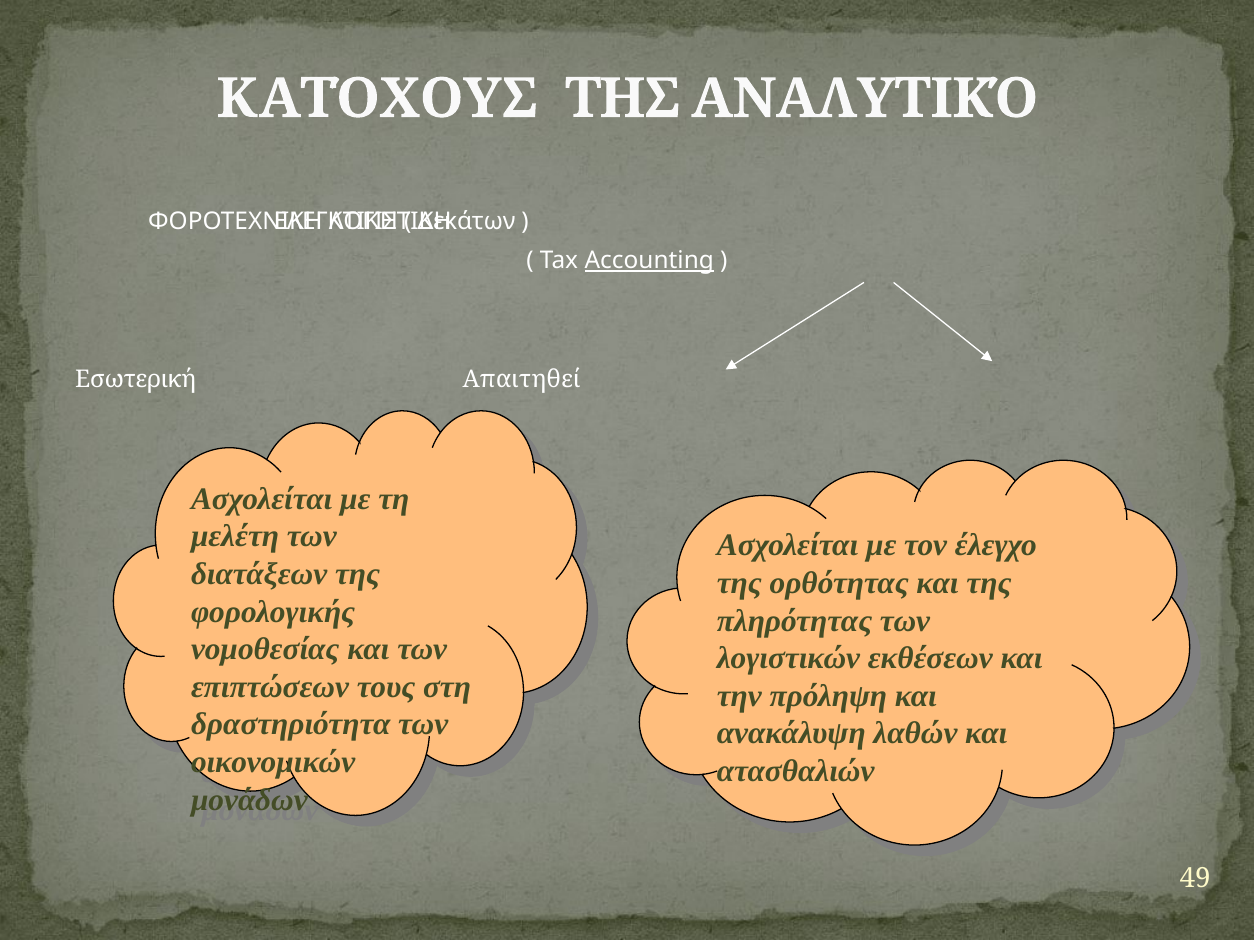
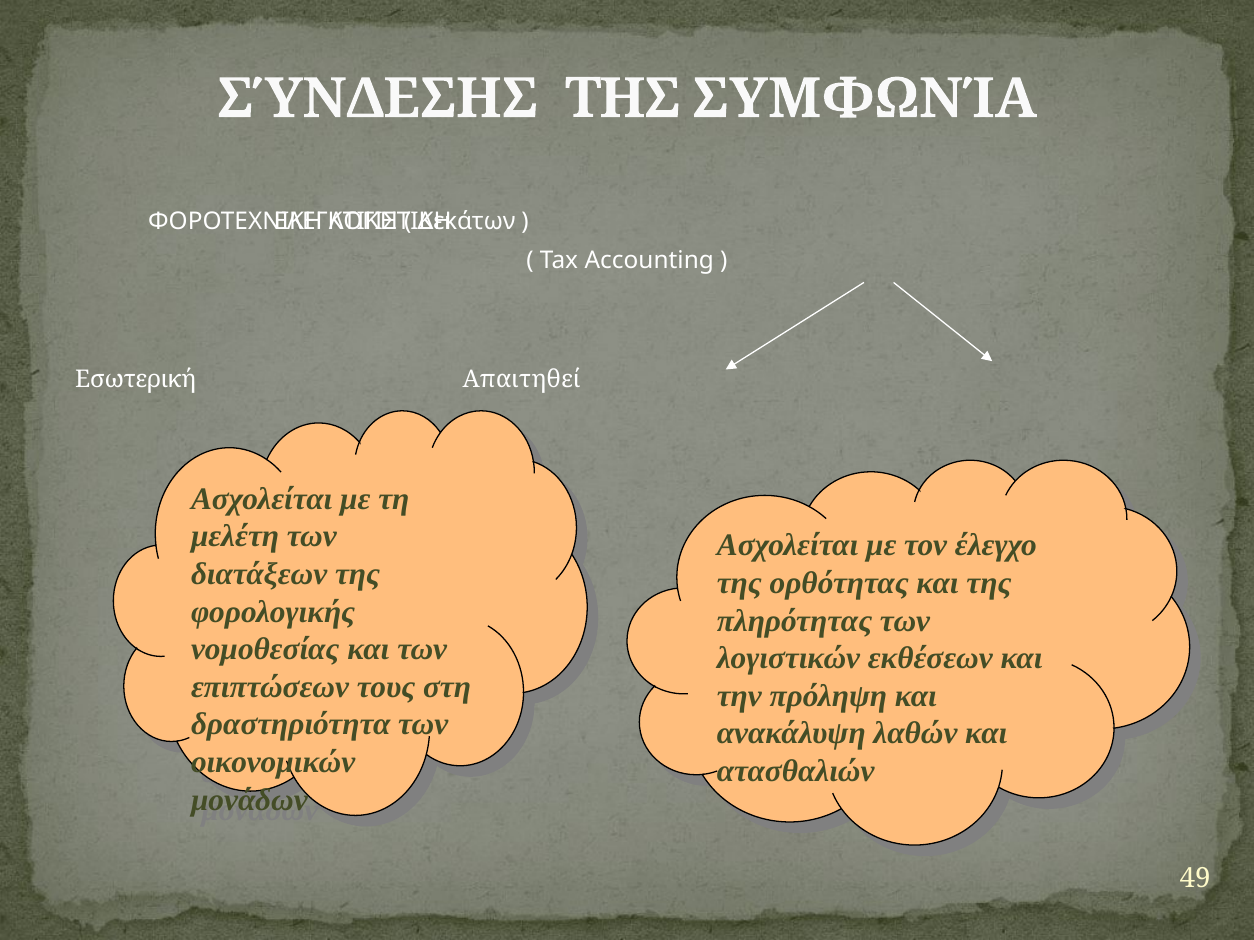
ΚΑΤΌΧΟΥΣ: ΚΑΤΌΧΟΥΣ -> ΣΎΝΔΕΣΗΣ
ΑΝΑΛΥΤΙΚΌ: ΑΝΑΛΥΤΙΚΌ -> ΣΥΜΦΩΝΊΑ
Accounting underline: present -> none
